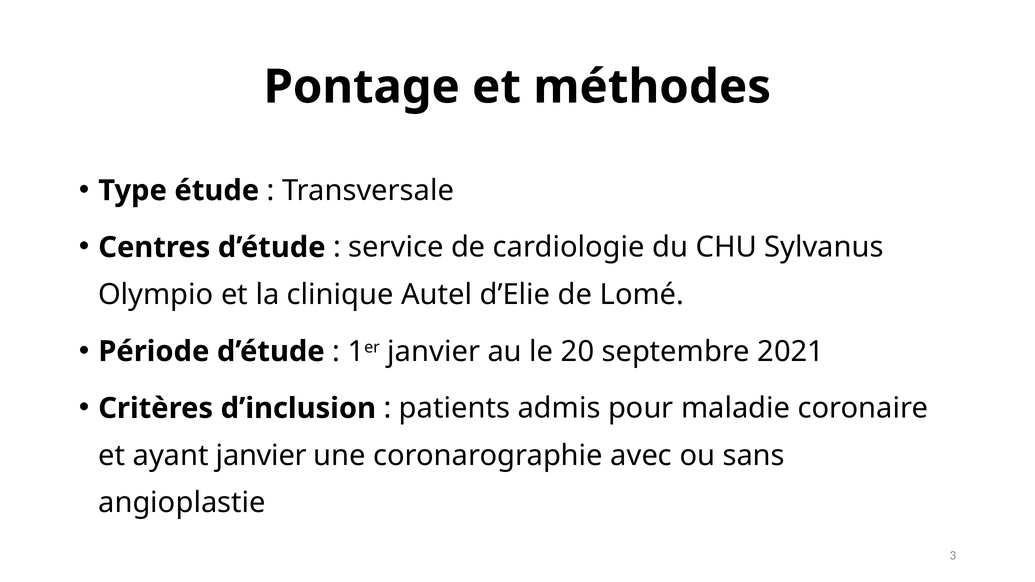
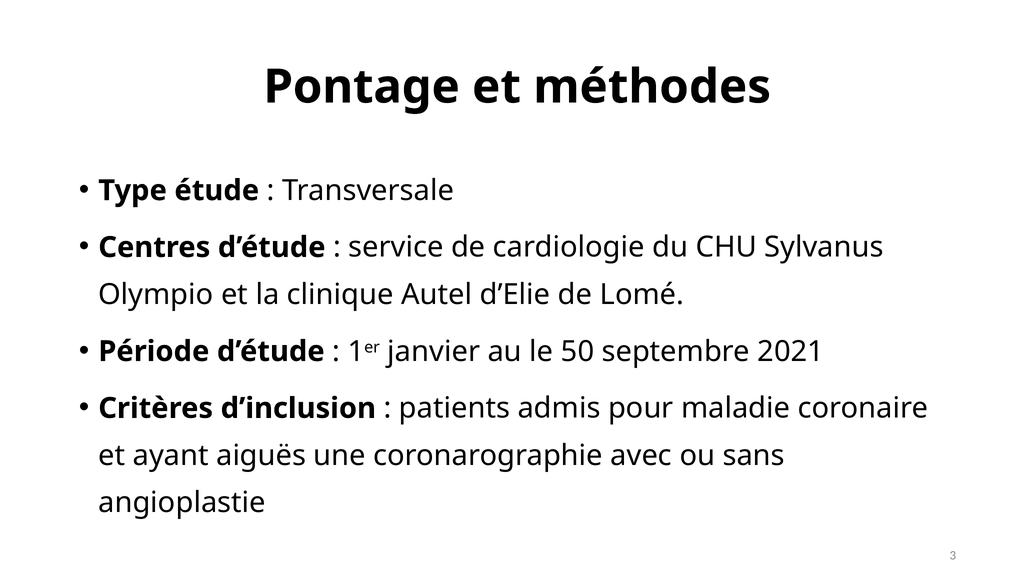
20: 20 -> 50
ayant janvier: janvier -> aiguës
